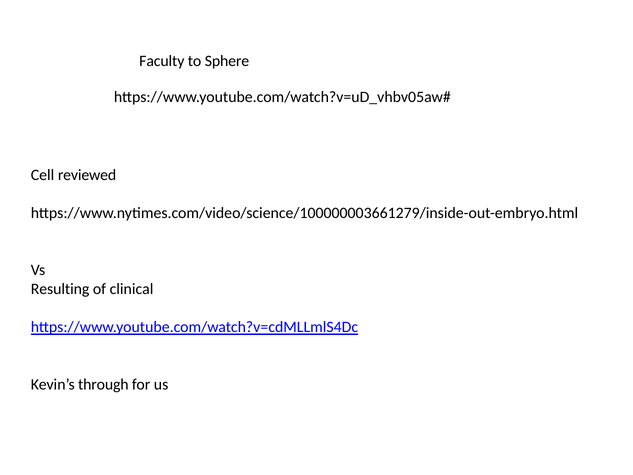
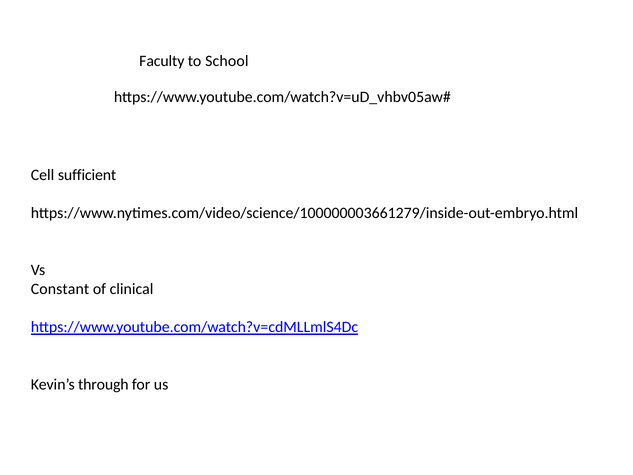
Sphere: Sphere -> School
reviewed: reviewed -> sufficient
Resulting: Resulting -> Constant
